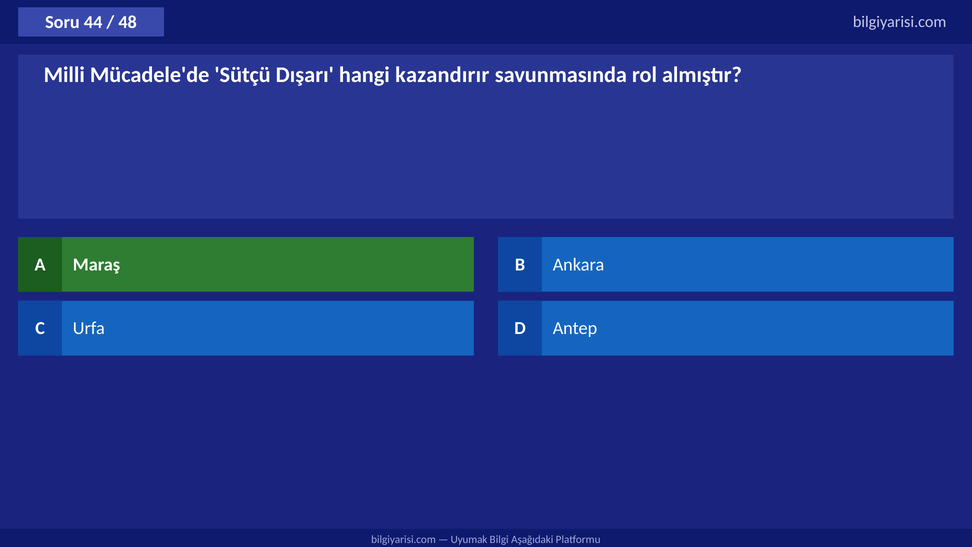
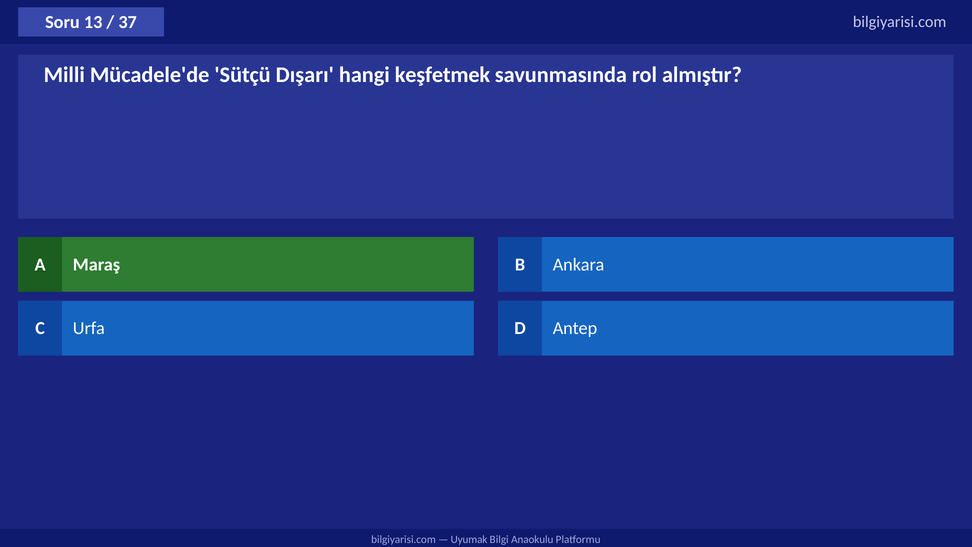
44: 44 -> 13
48: 48 -> 37
kazandırır: kazandırır -> keşfetmek
Aşağıdaki: Aşağıdaki -> Anaokulu
